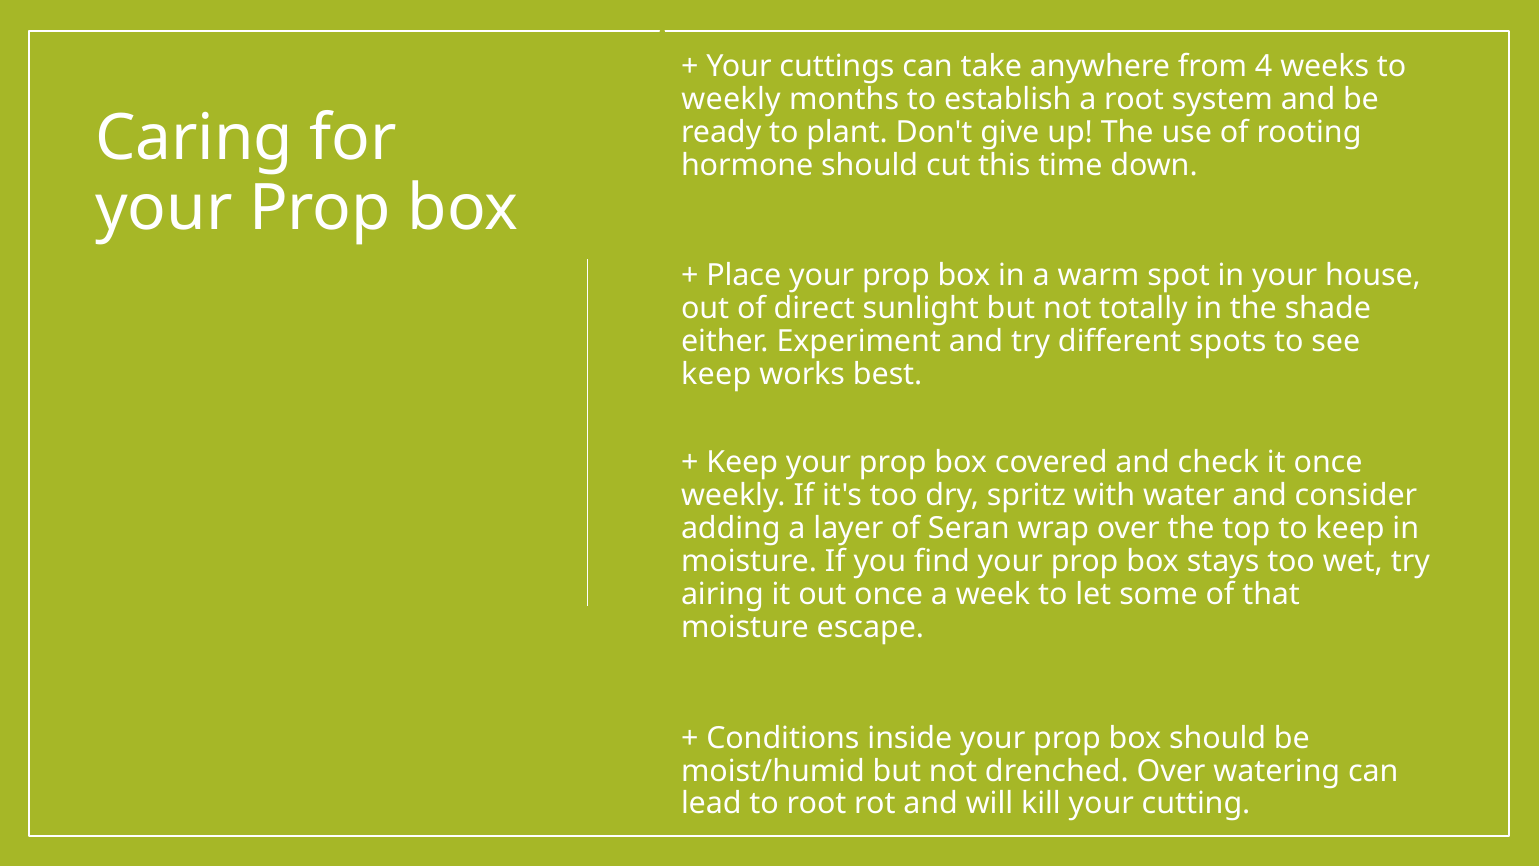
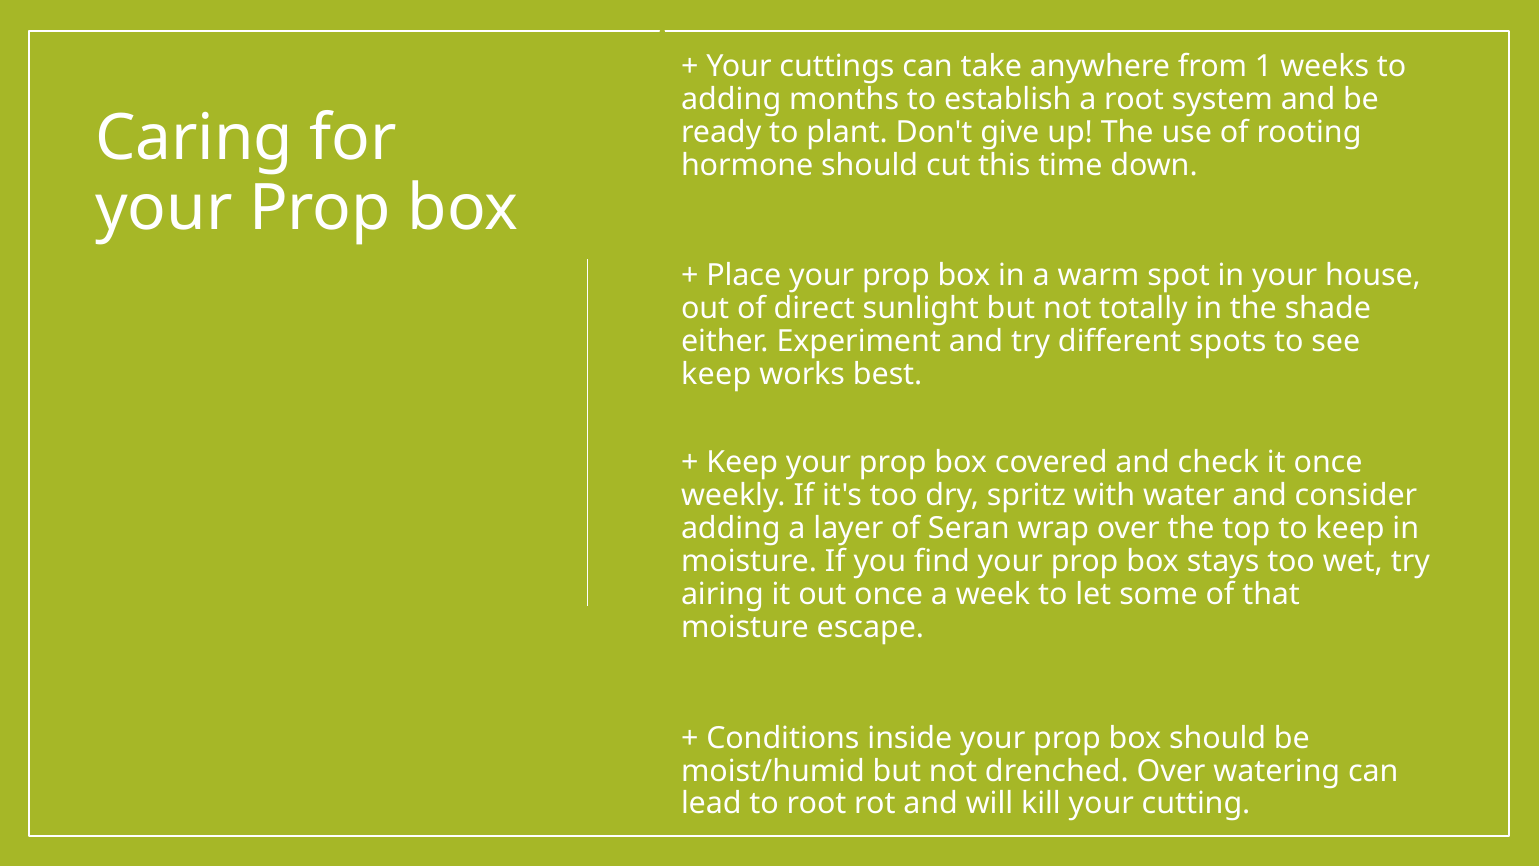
4: 4 -> 1
weekly at (731, 99): weekly -> adding
